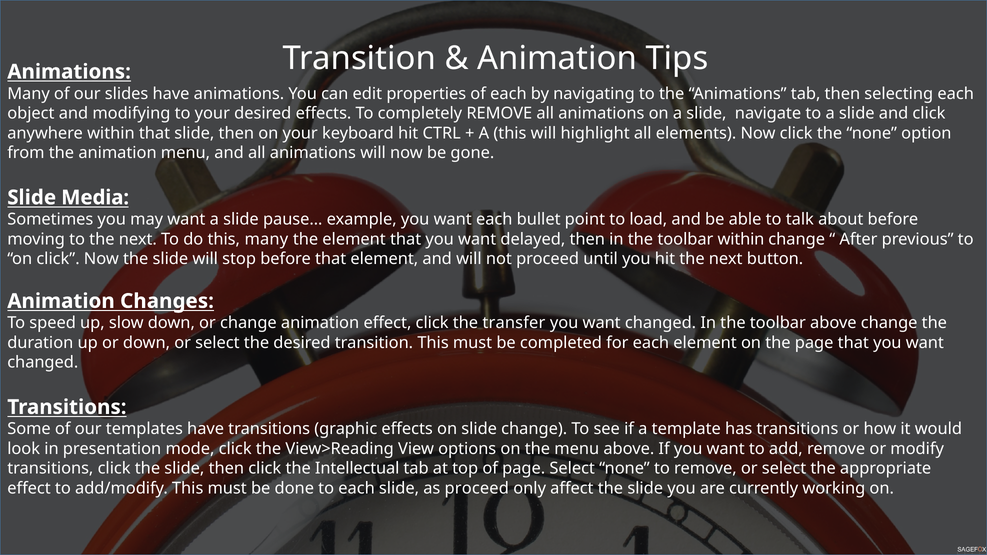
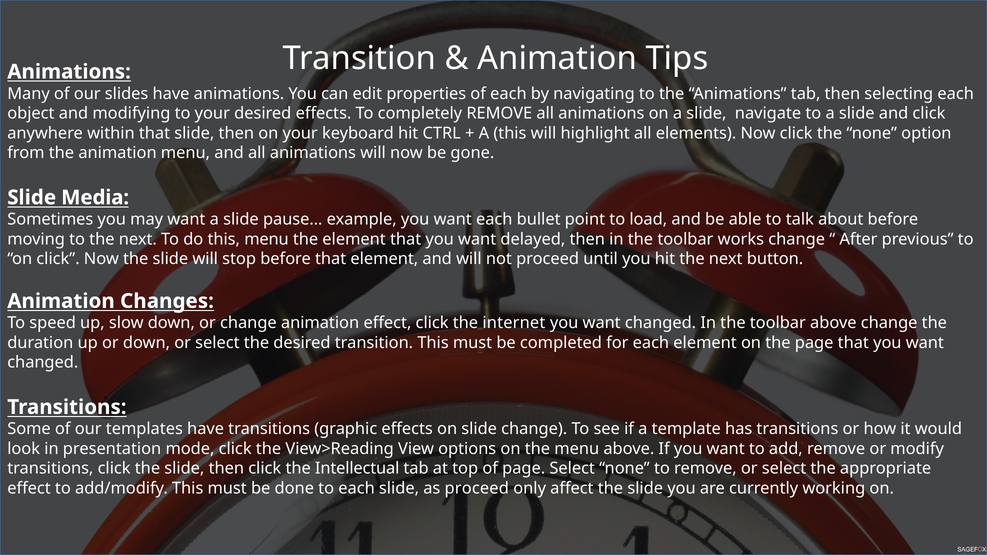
this many: many -> menu
toolbar within: within -> works
transfer: transfer -> internet
